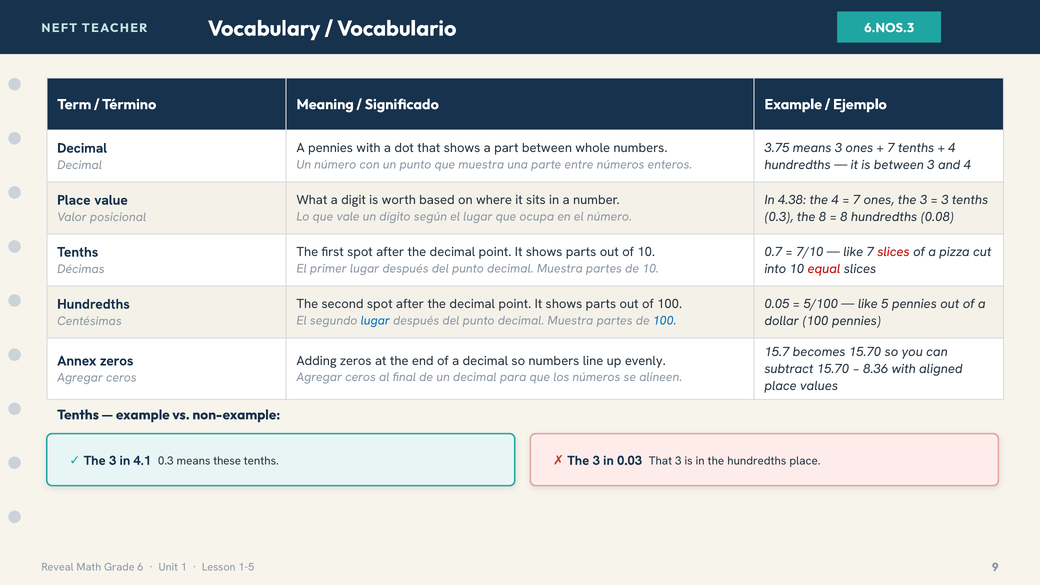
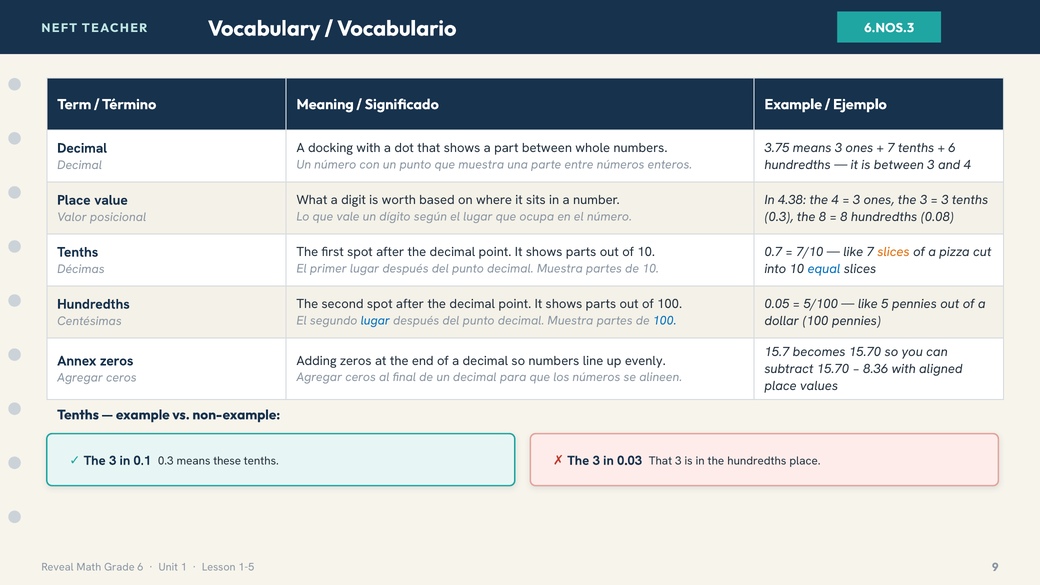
4 at (952, 148): 4 -> 6
A pennies: pennies -> docking
7 at (856, 200): 7 -> 3
slices at (893, 252) colour: red -> orange
equal colour: red -> blue
4.1: 4.1 -> 0.1
